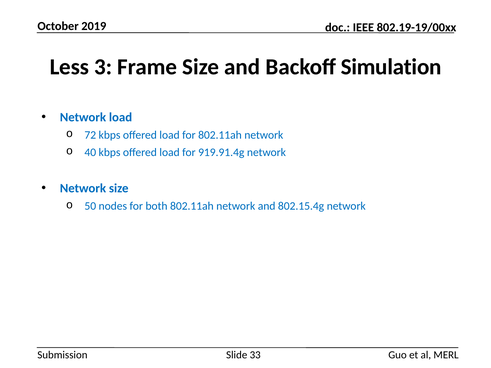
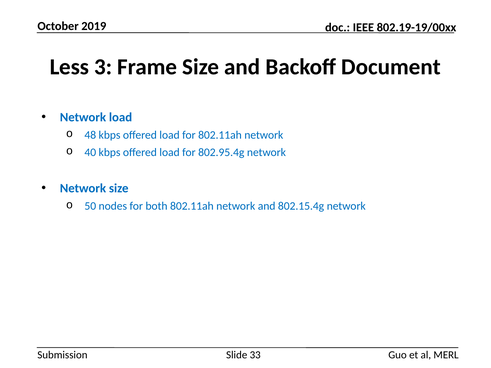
Simulation: Simulation -> Document
72: 72 -> 48
919.91.4g: 919.91.4g -> 802.95.4g
